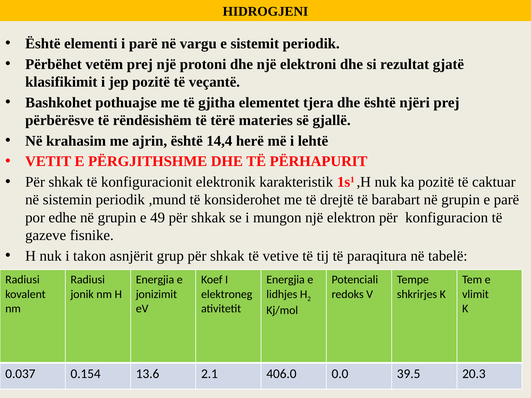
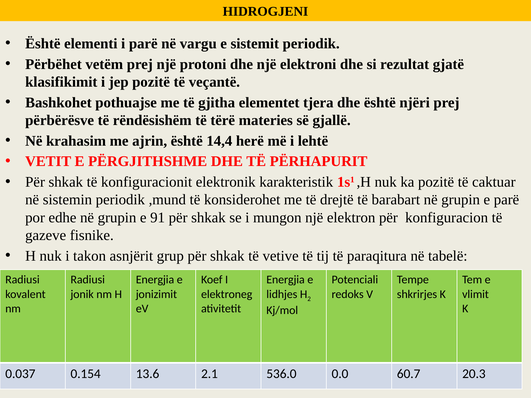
49: 49 -> 91
406.0: 406.0 -> 536.0
39.5: 39.5 -> 60.7
